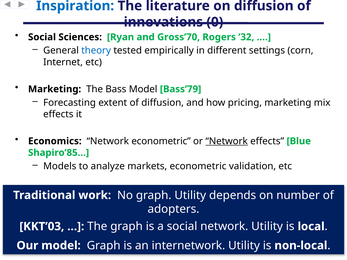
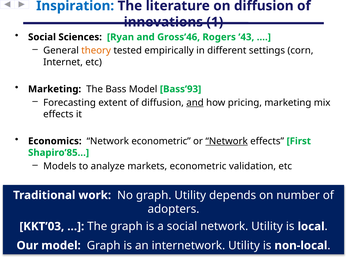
0: 0 -> 1
Gross’70: Gross’70 -> Gross’46
’32: ’32 -> ’43
theory colour: blue -> orange
Bass’79: Bass’79 -> Bass’93
and at (195, 103) underline: none -> present
Blue: Blue -> First
